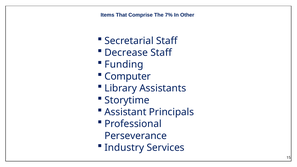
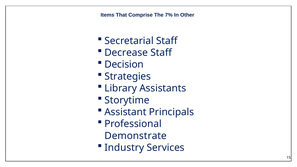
Funding: Funding -> Decision
Computer: Computer -> Strategies
Perseverance: Perseverance -> Demonstrate
